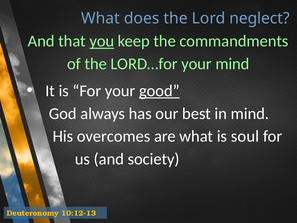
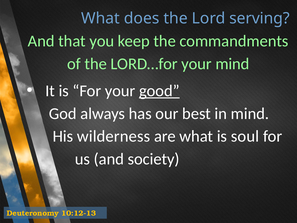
neglect: neglect -> serving
you underline: present -> none
overcomes: overcomes -> wilderness
